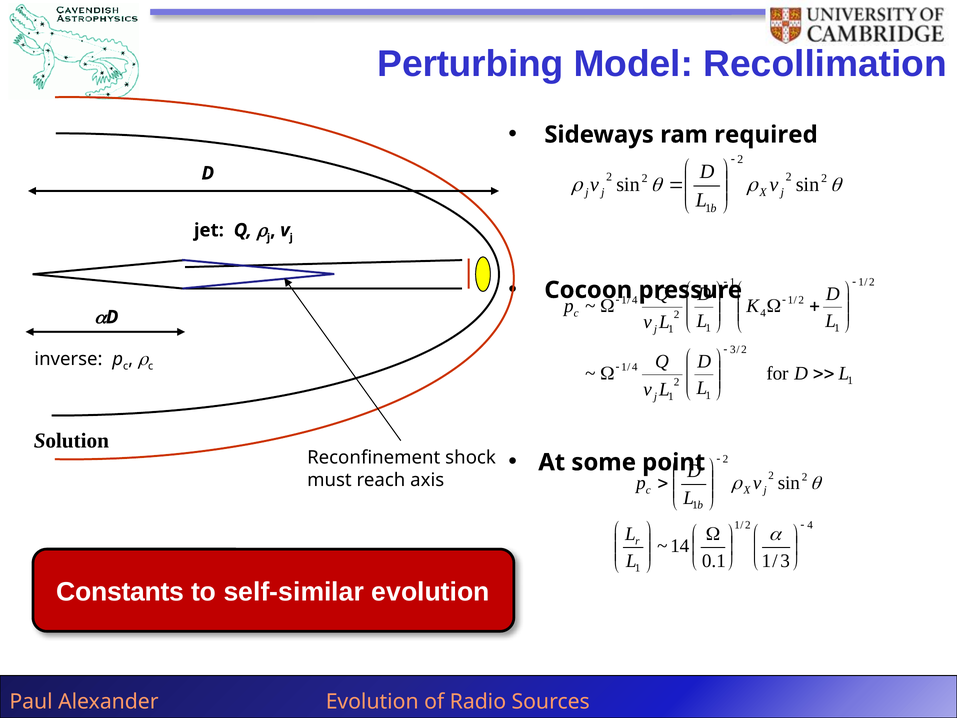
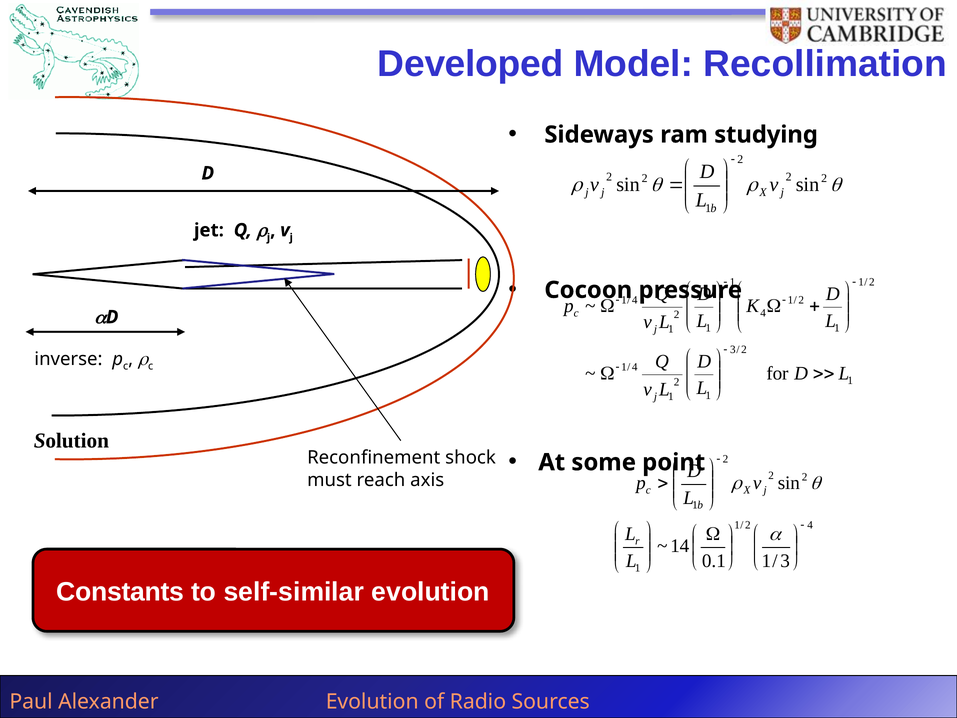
Perturbing: Perturbing -> Developed
required: required -> studying
